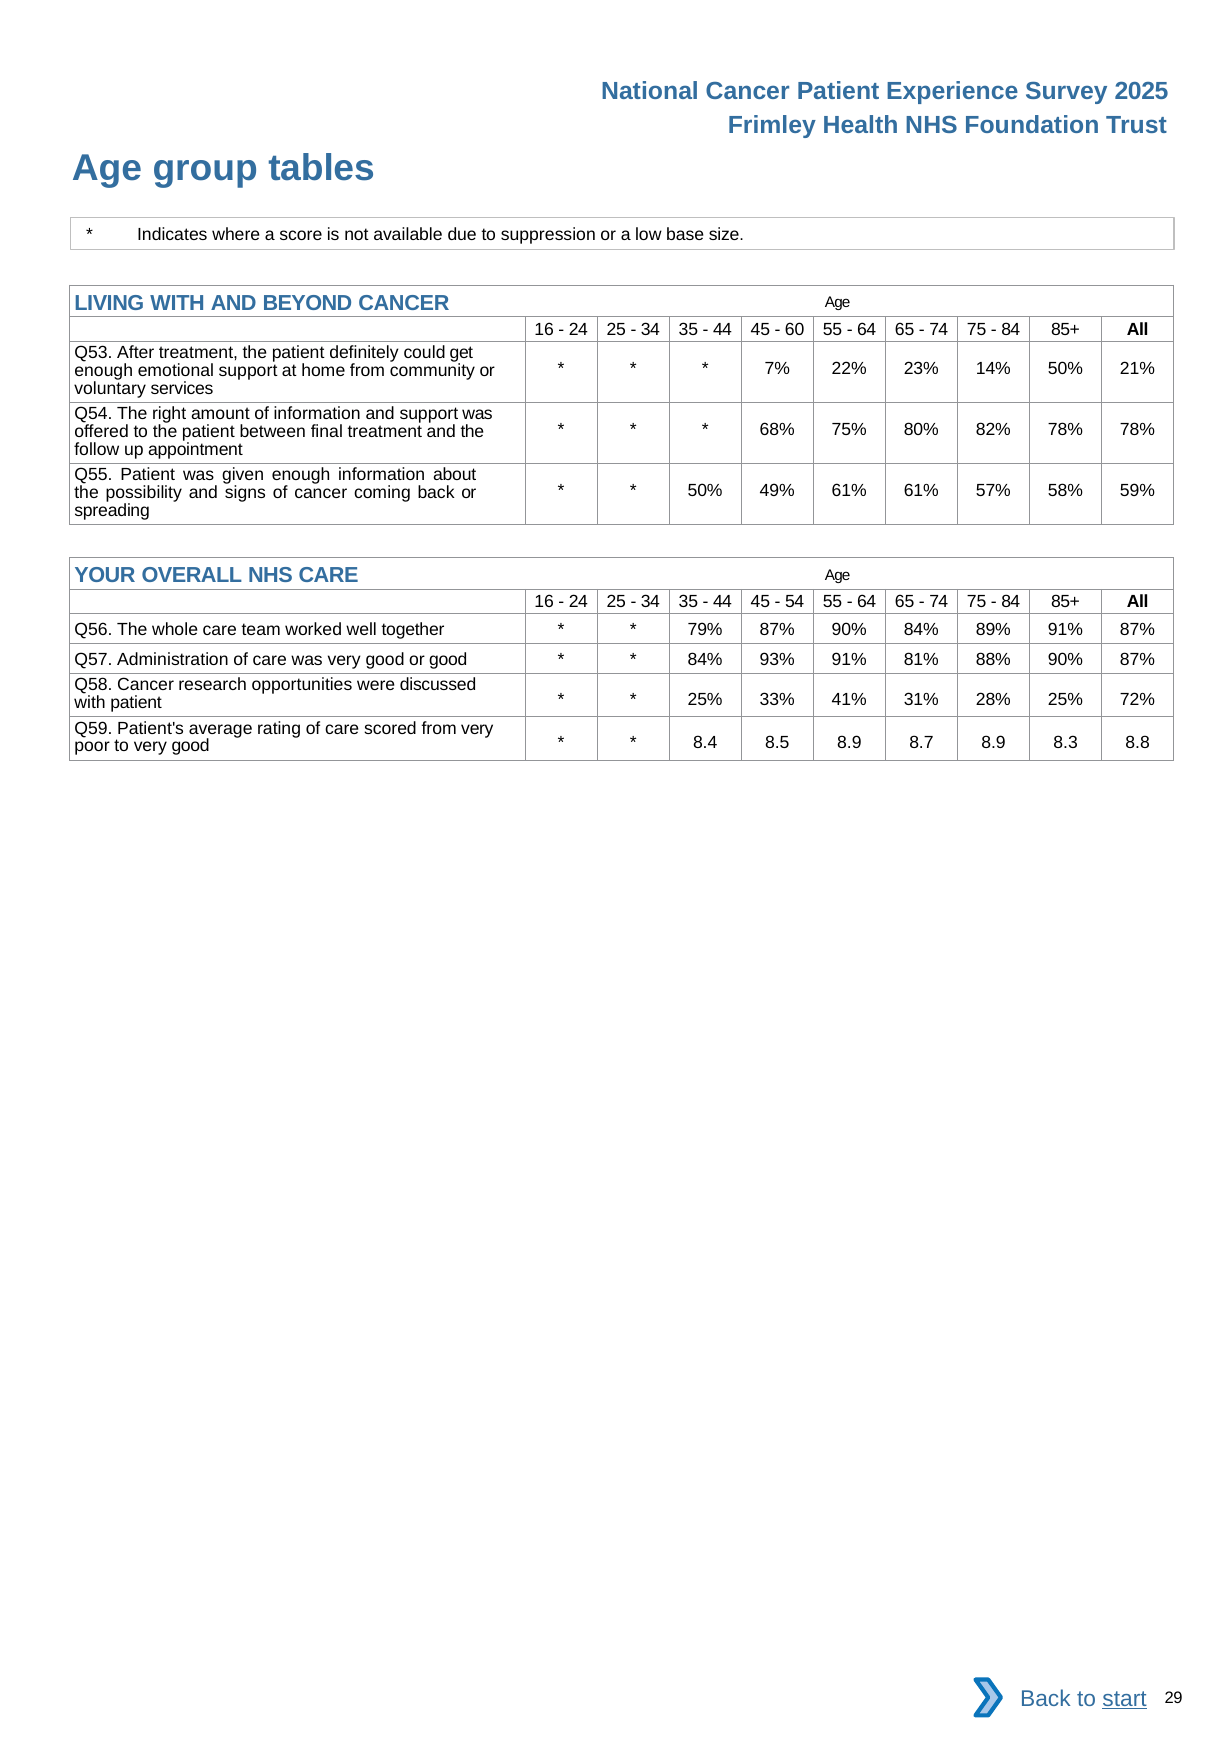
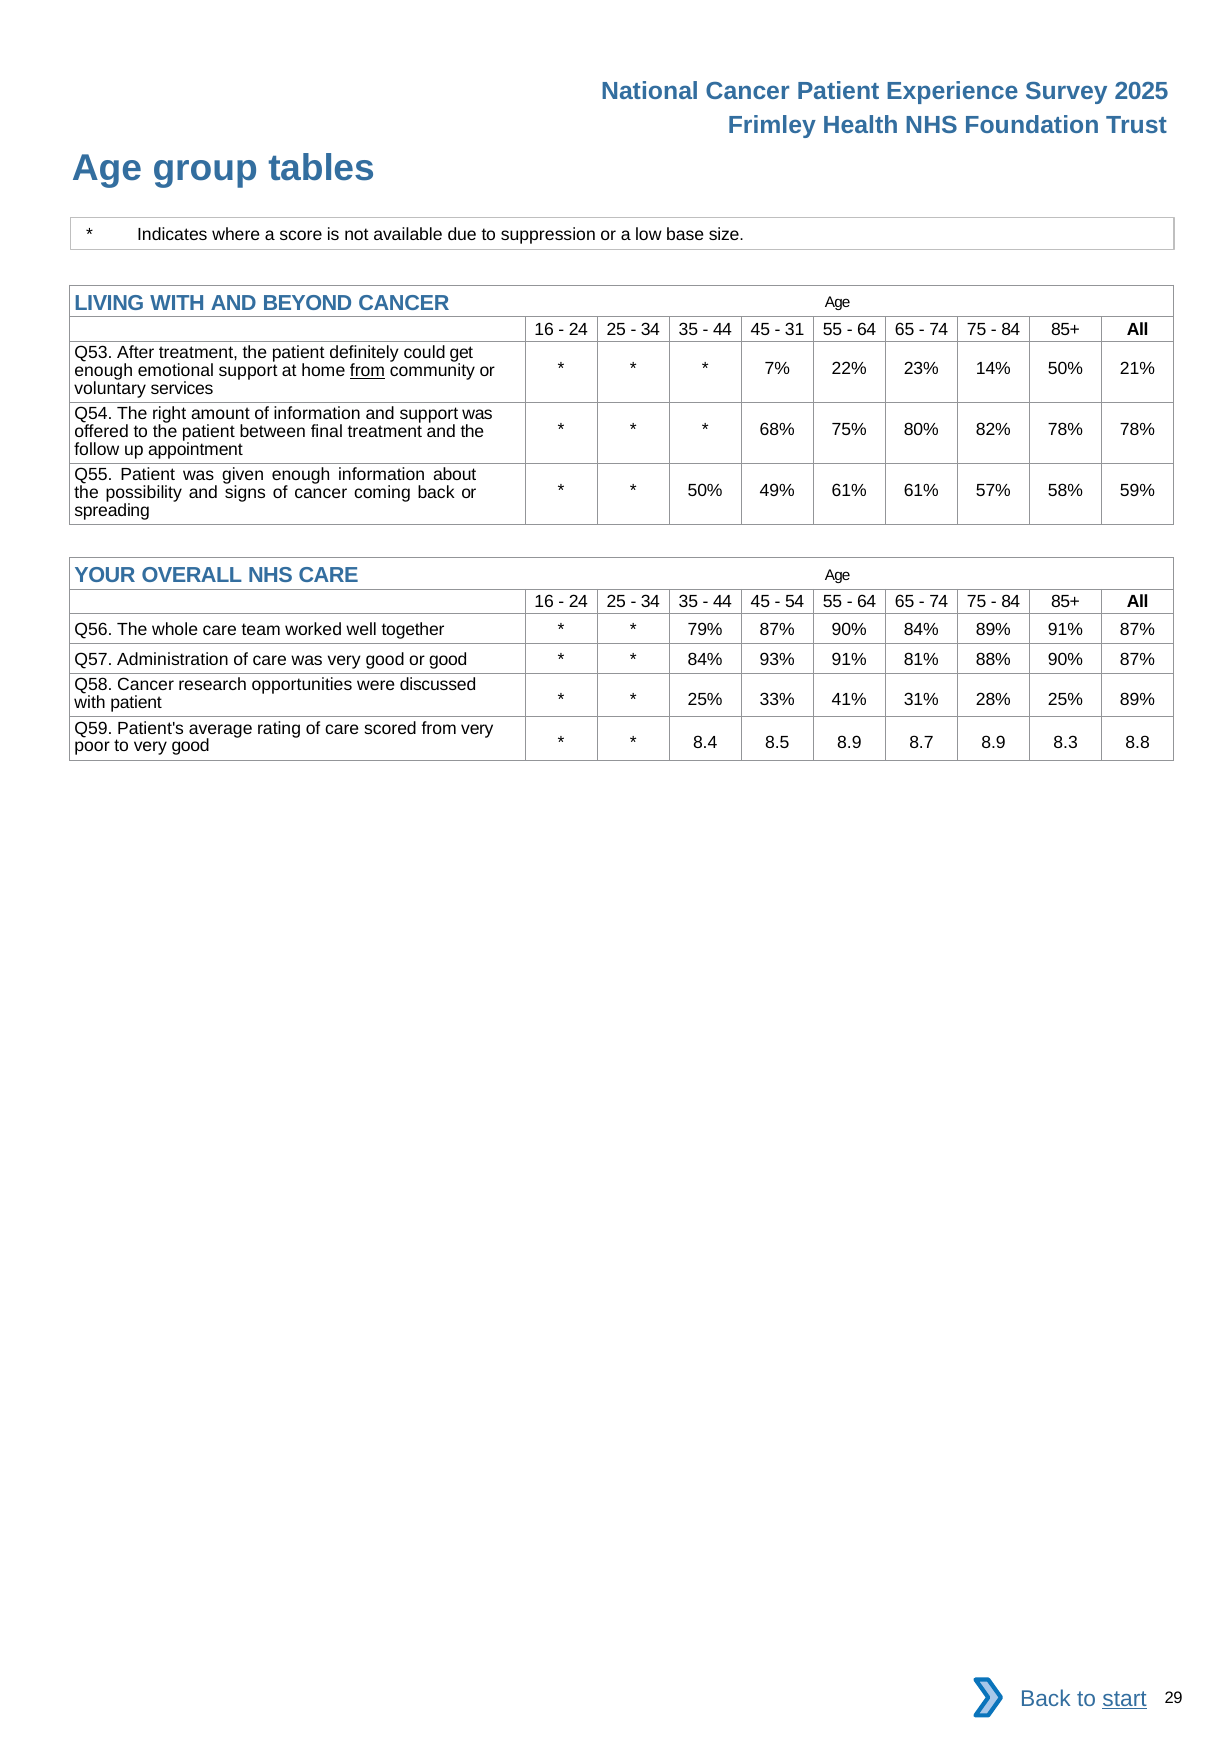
60: 60 -> 31
from at (367, 370) underline: none -> present
25% 72%: 72% -> 89%
